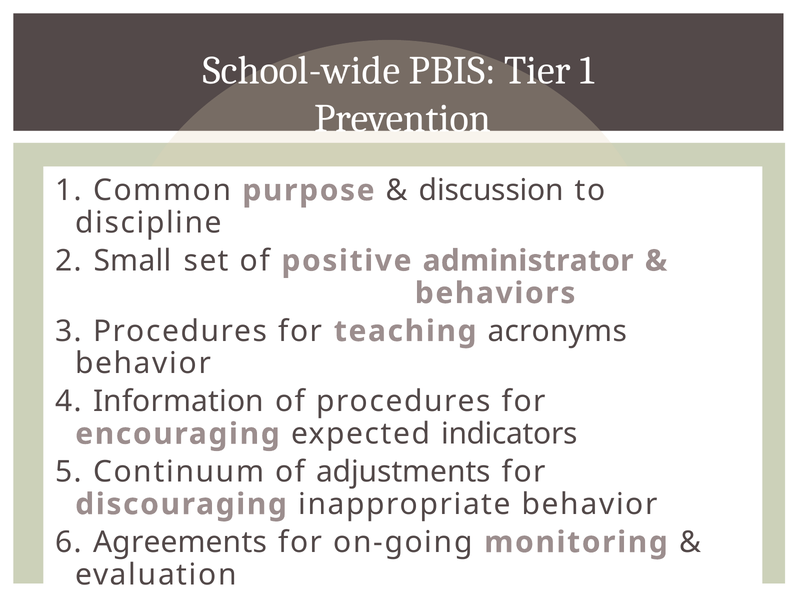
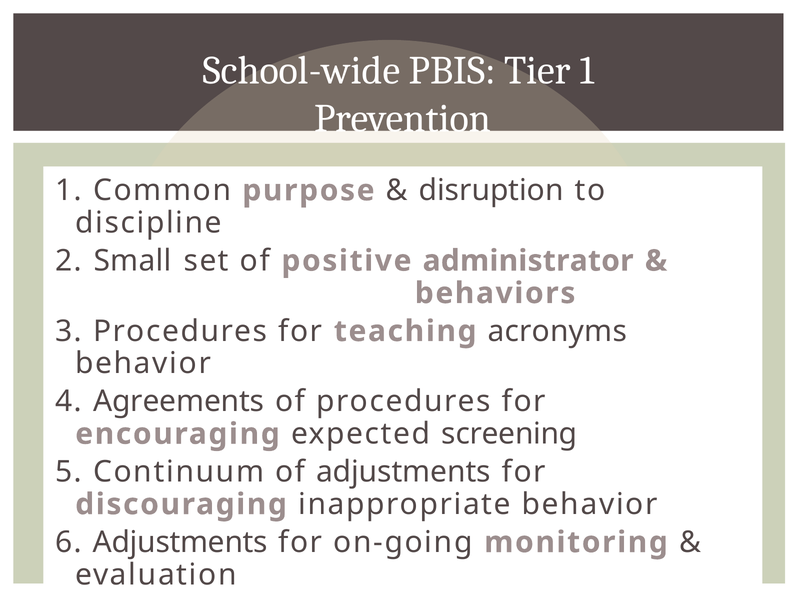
discussion: discussion -> disruption
Information: Information -> Agreements
indicators: indicators -> screening
6 Agreements: Agreements -> Adjustments
